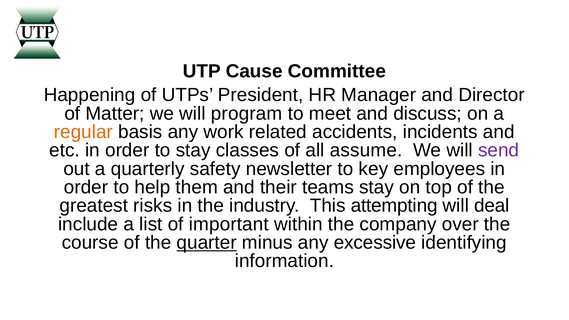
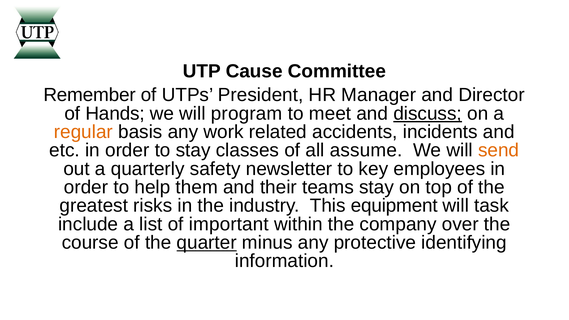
Happening: Happening -> Remember
Matter: Matter -> Hands
discuss underline: none -> present
send colour: purple -> orange
attempting: attempting -> equipment
deal: deal -> task
excessive: excessive -> protective
